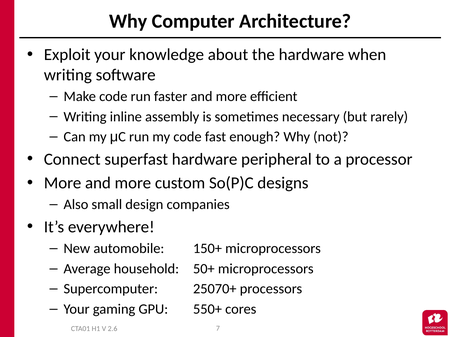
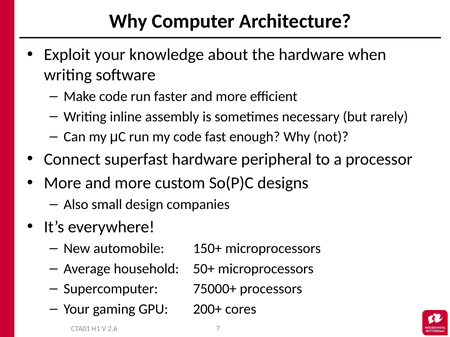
25070+: 25070+ -> 75000+
550+: 550+ -> 200+
